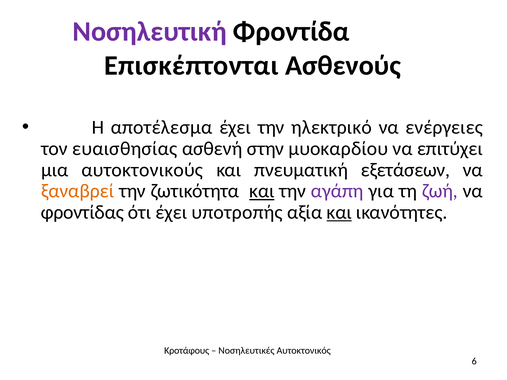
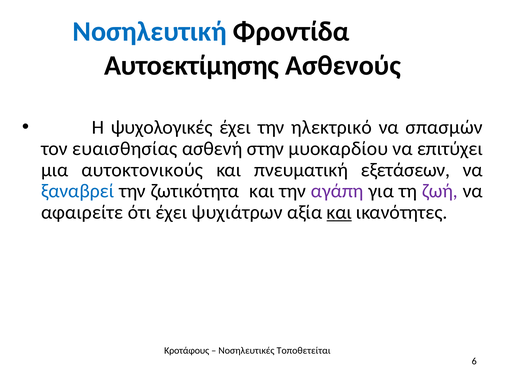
Νοσηλευτική colour: purple -> blue
Επισκέπτονται: Επισκέπτονται -> Αυτοεκτίμησης
αποτέλεσμα: αποτέλεσμα -> ψυχολογικές
ενέργειες: ενέργειες -> σπασμών
ξαναβρεί colour: orange -> blue
και at (262, 191) underline: present -> none
φροντίδας: φροντίδας -> αφαιρείτε
υποτροπής: υποτροπής -> ψυχιάτρων
Αυτοκτονικός: Αυτοκτονικός -> Τοποθετείται
